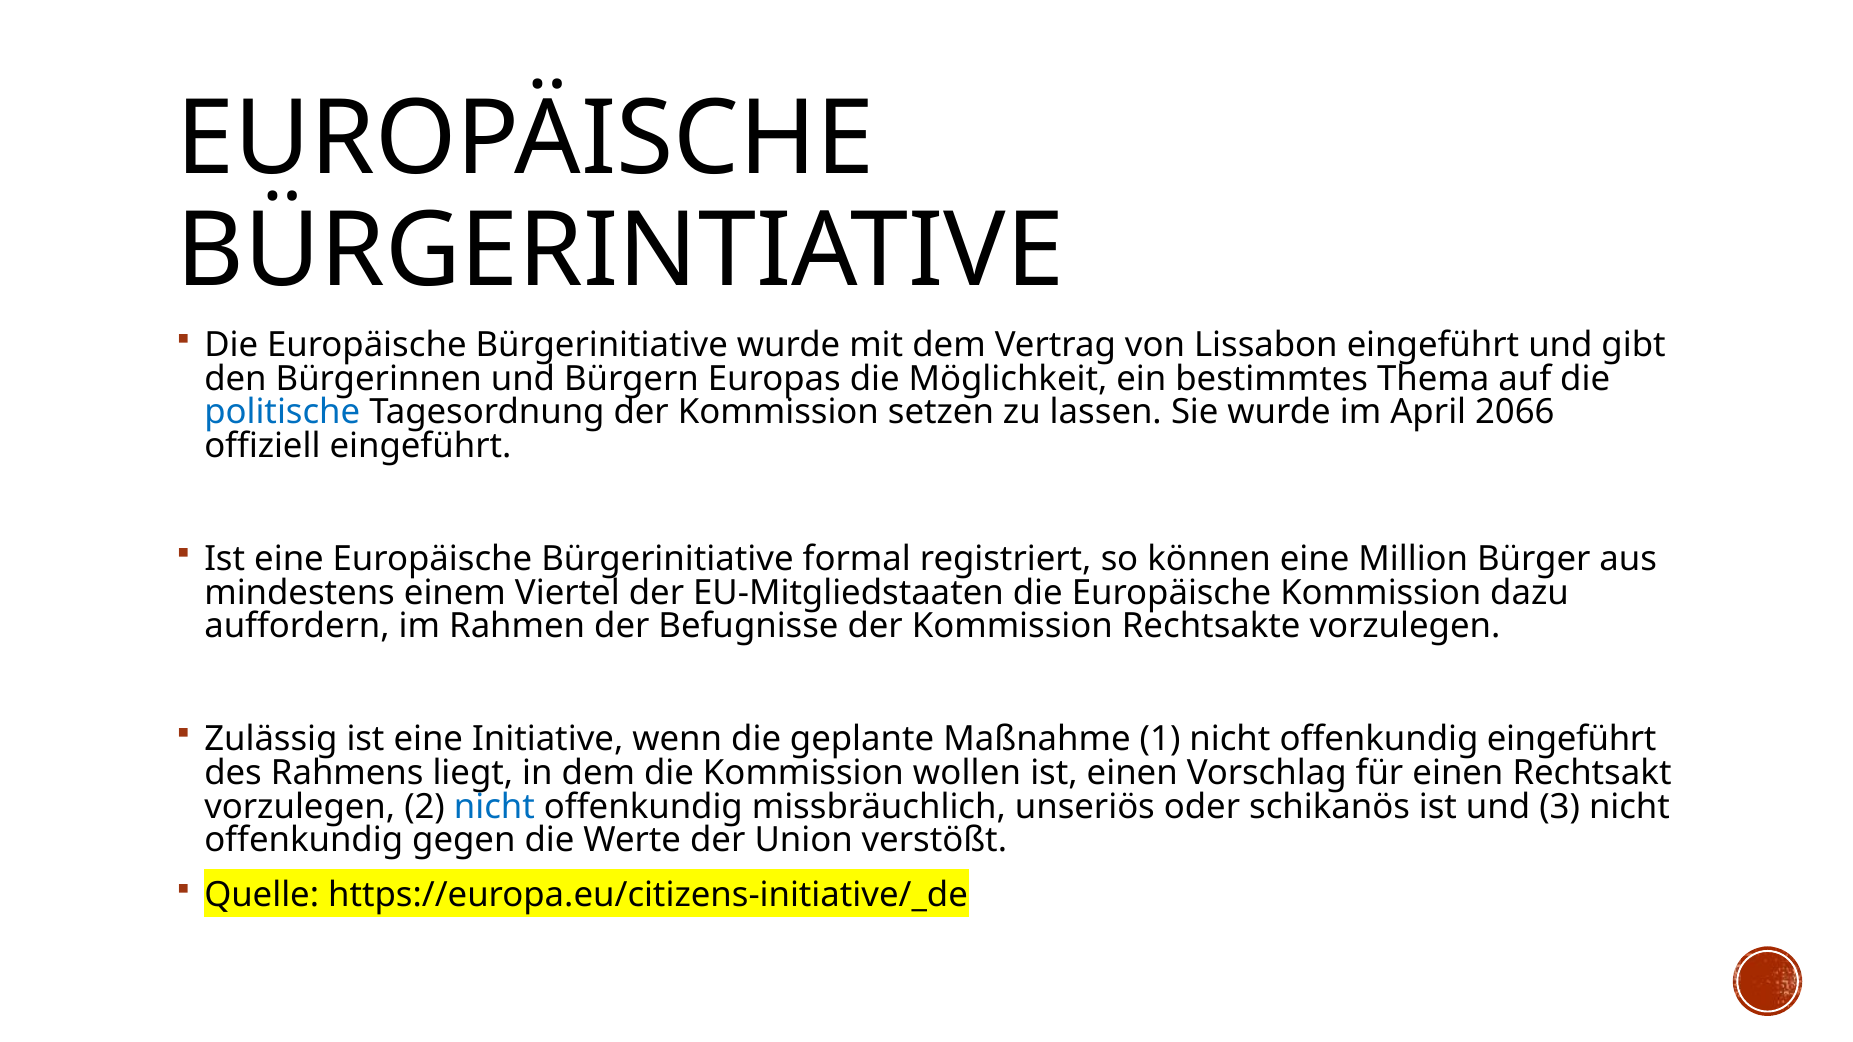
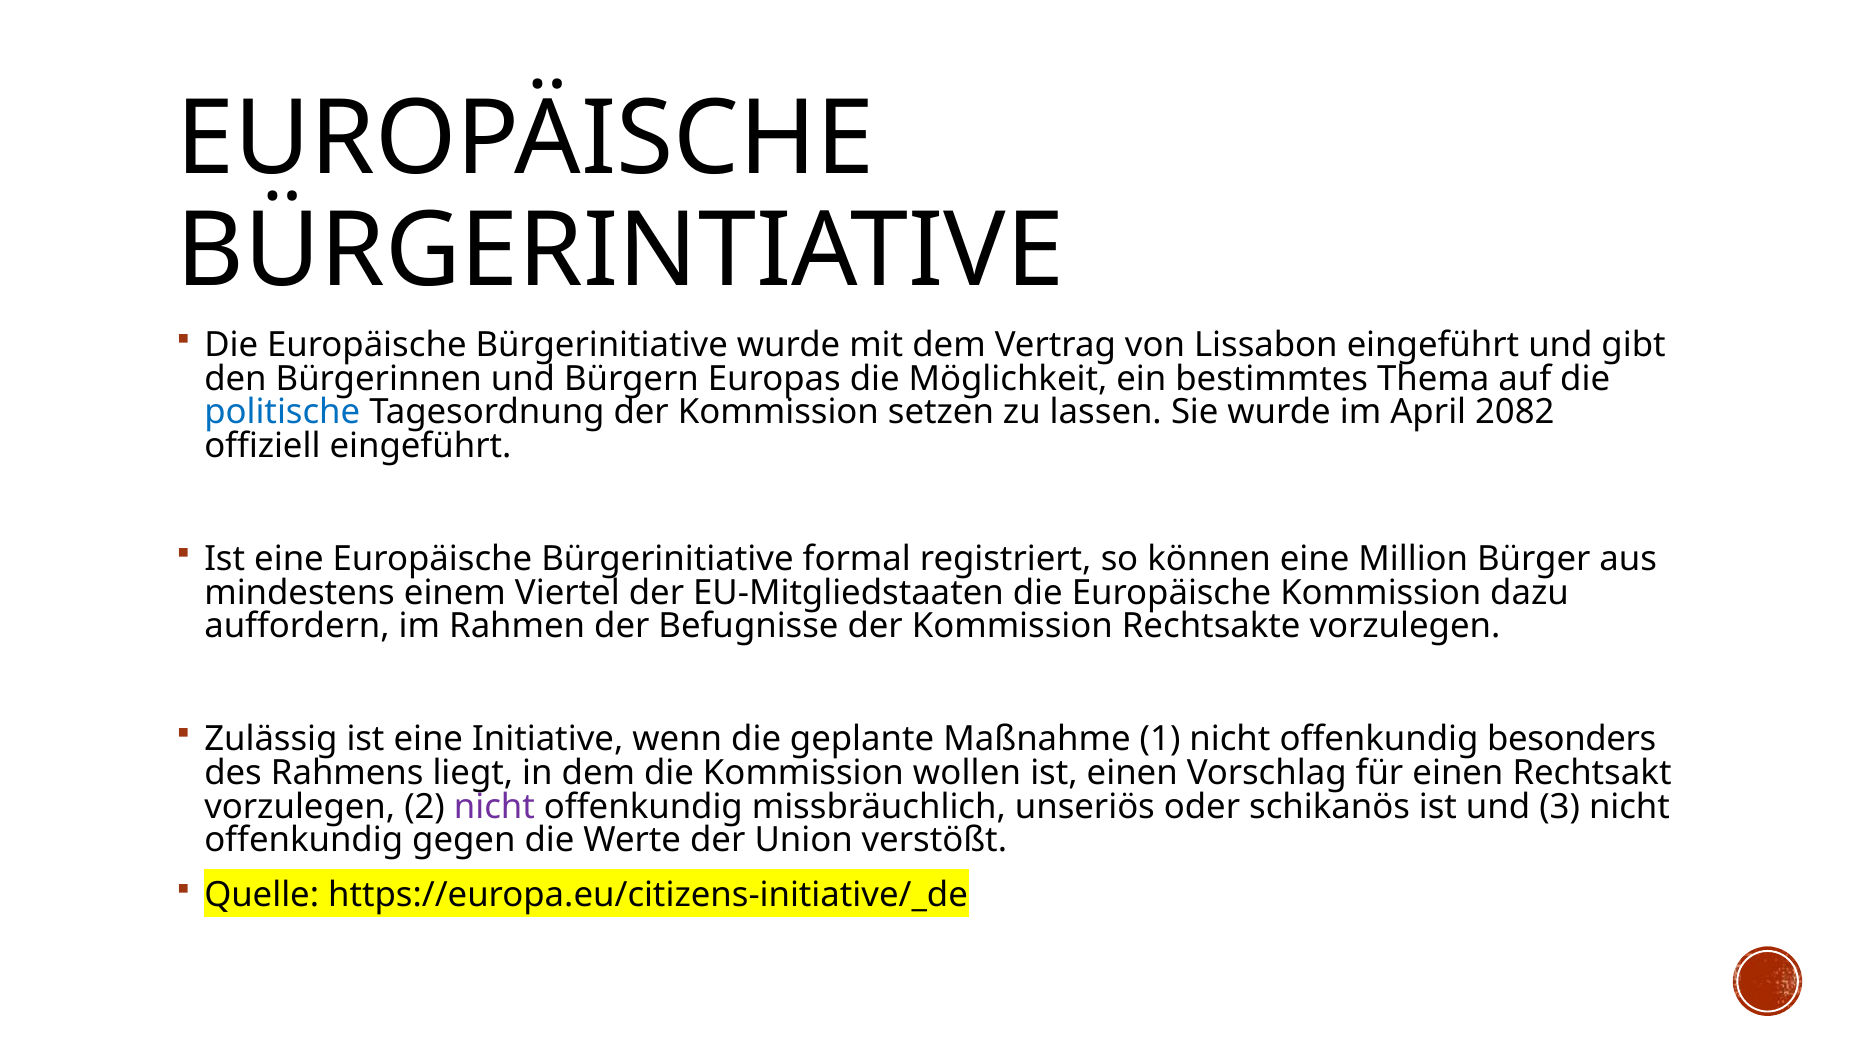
2066: 2066 -> 2082
offenkundig eingeführt: eingeführt -> besonders
nicht at (494, 807) colour: blue -> purple
